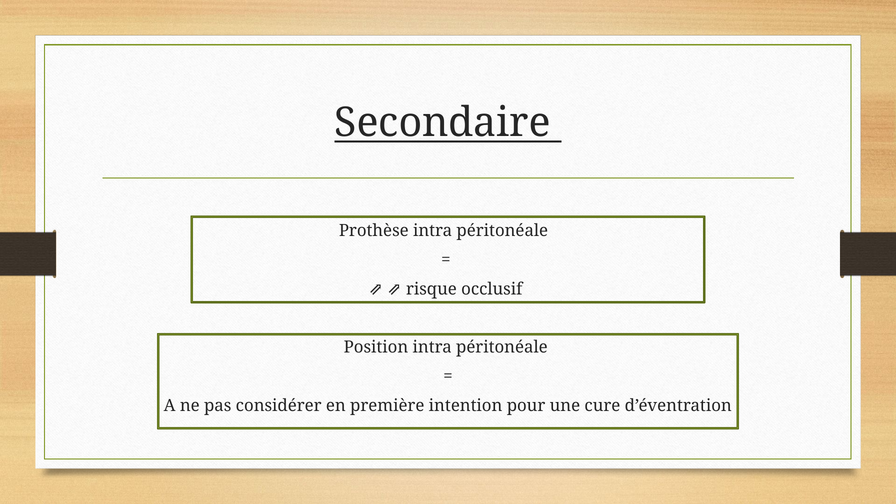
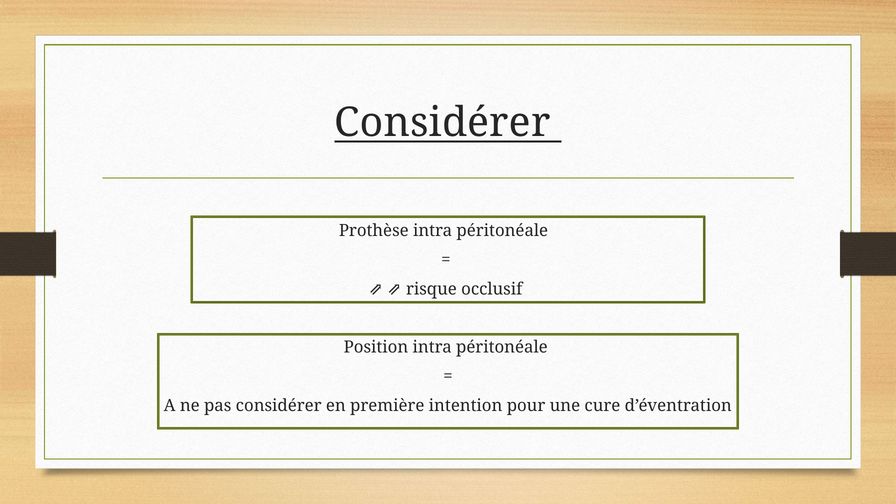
Secondaire at (443, 123): Secondaire -> Considérer
